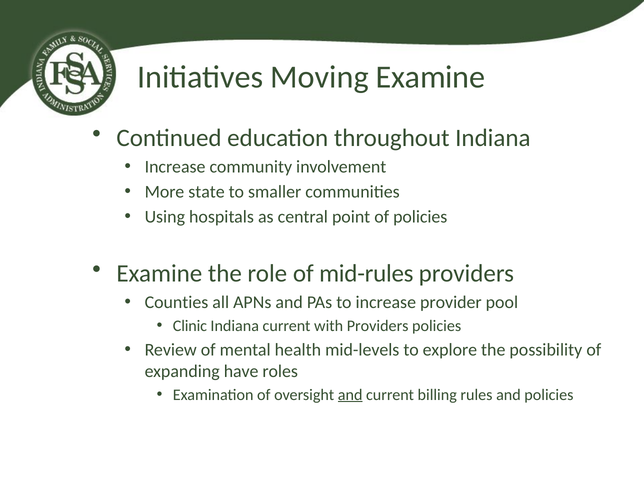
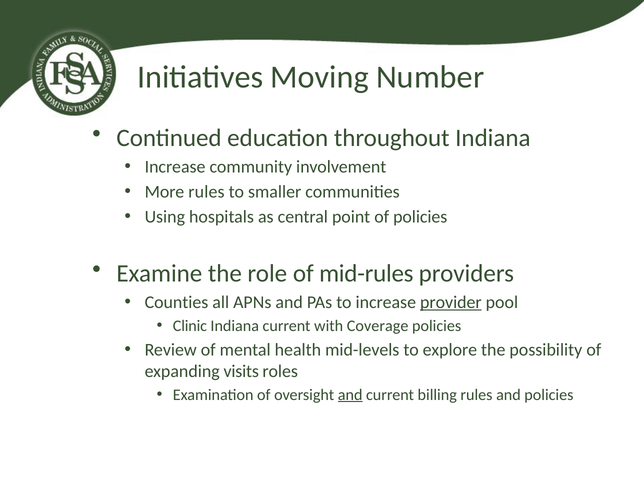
Moving Examine: Examine -> Number
More state: state -> rules
provider underline: none -> present
with Providers: Providers -> Coverage
have: have -> visits
